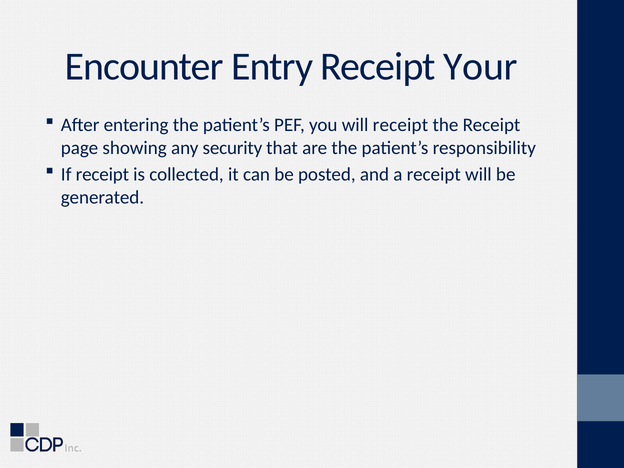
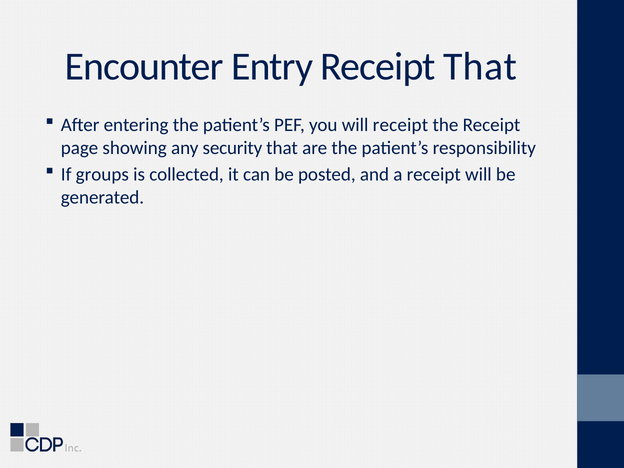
Receipt Your: Your -> That
If receipt: receipt -> groups
